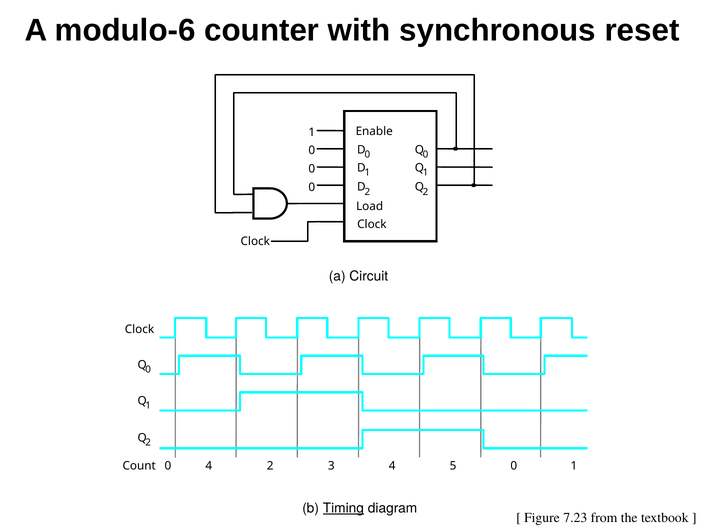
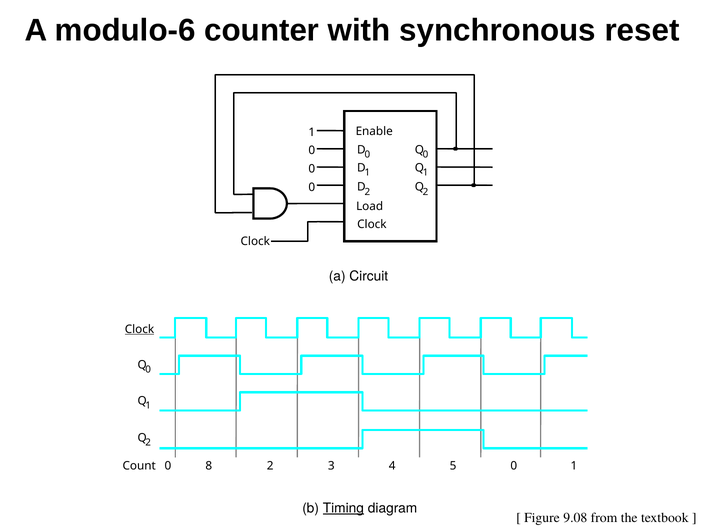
Clock at (139, 329) underline: none -> present
0 4: 4 -> 8
7.23: 7.23 -> 9.08
